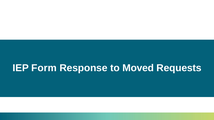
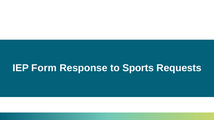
Moved: Moved -> Sports
